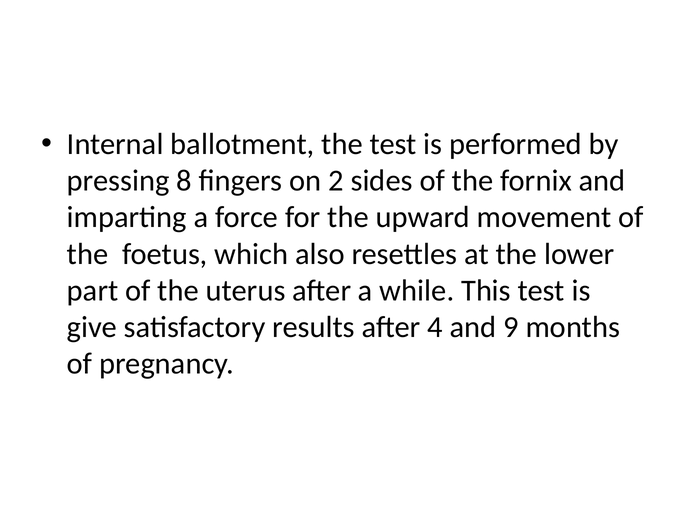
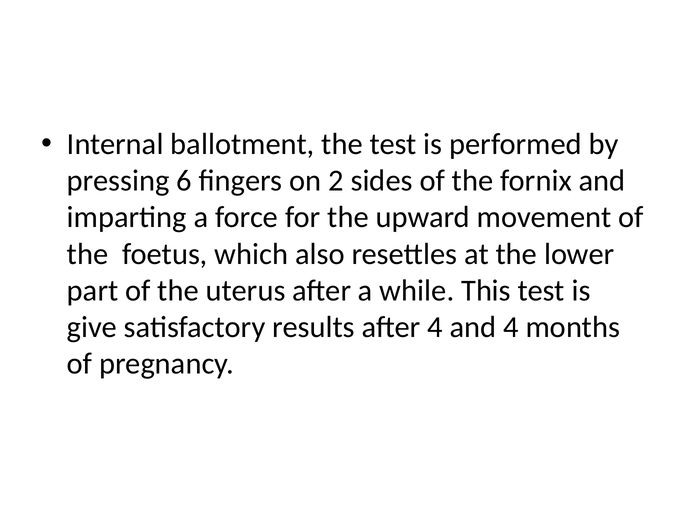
8: 8 -> 6
and 9: 9 -> 4
